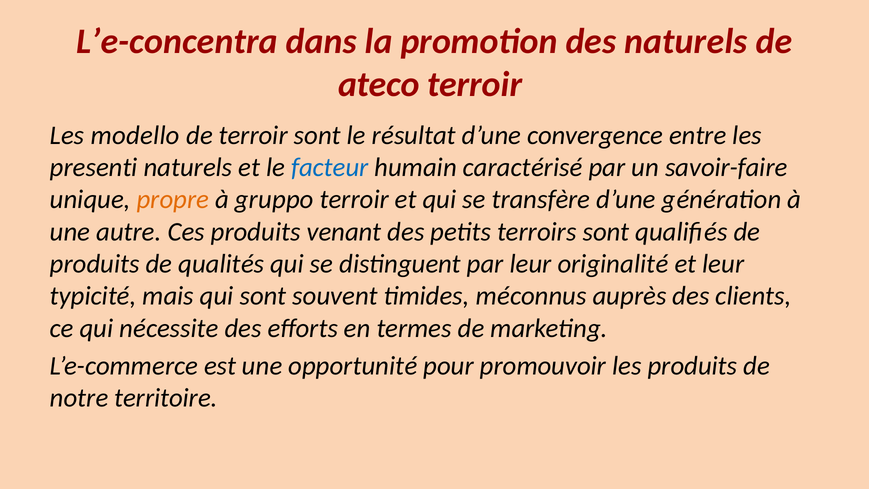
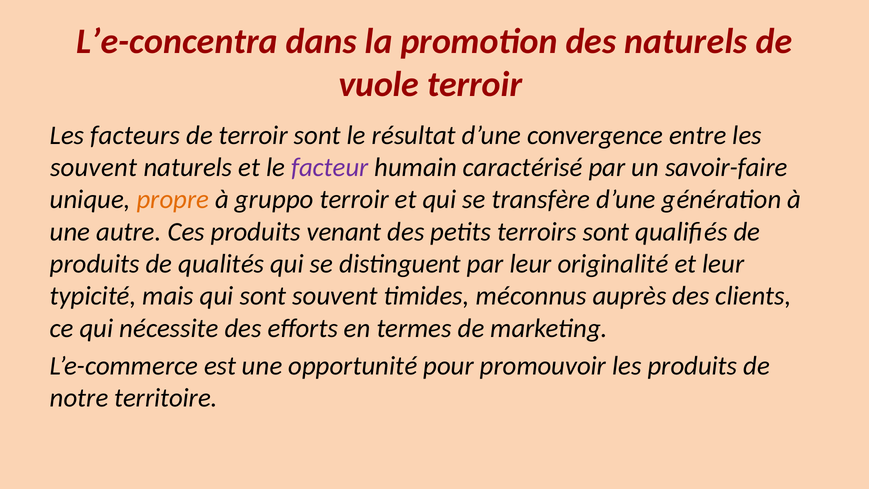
ateco: ateco -> vuole
modello: modello -> facteurs
presenti at (94, 167): presenti -> souvent
facteur colour: blue -> purple
